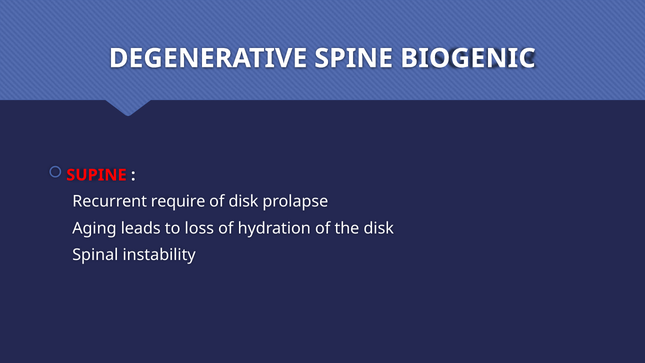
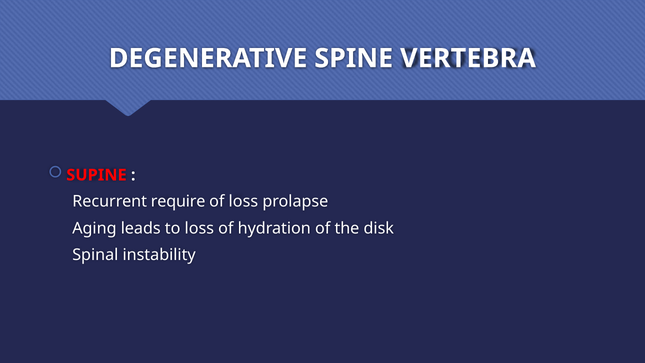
BIOGENIC: BIOGENIC -> VERTEBRA
of disk: disk -> loss
